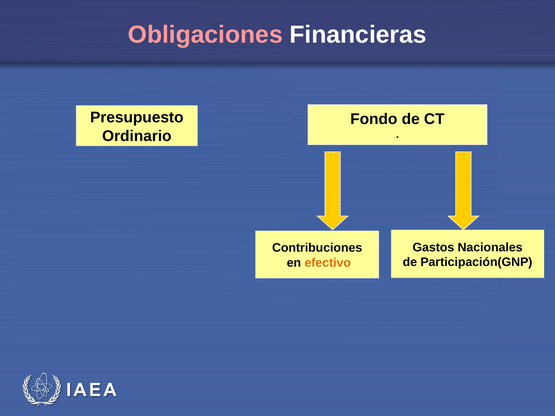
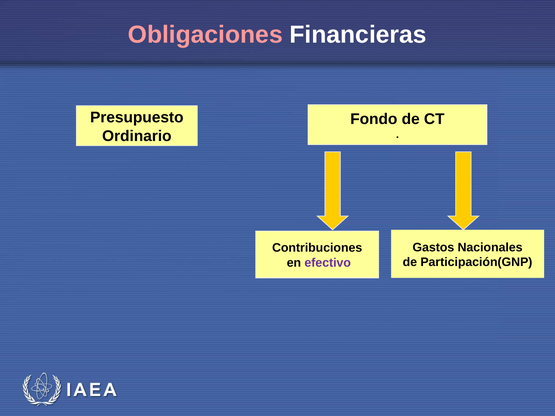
efectivo colour: orange -> purple
